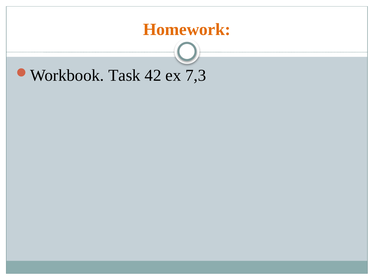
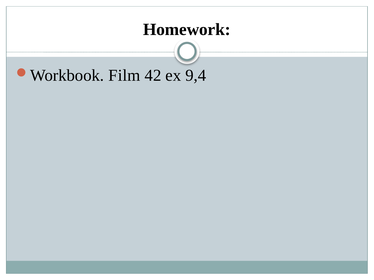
Homework colour: orange -> black
Task: Task -> Film
7,3: 7,3 -> 9,4
